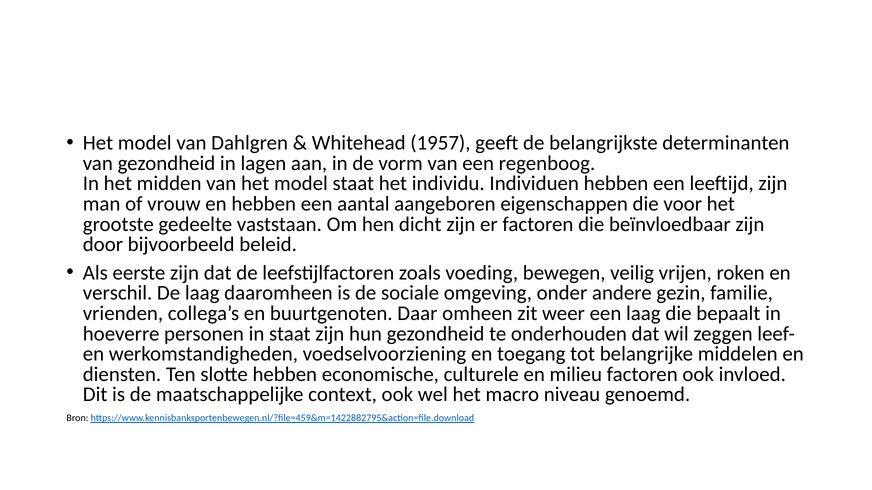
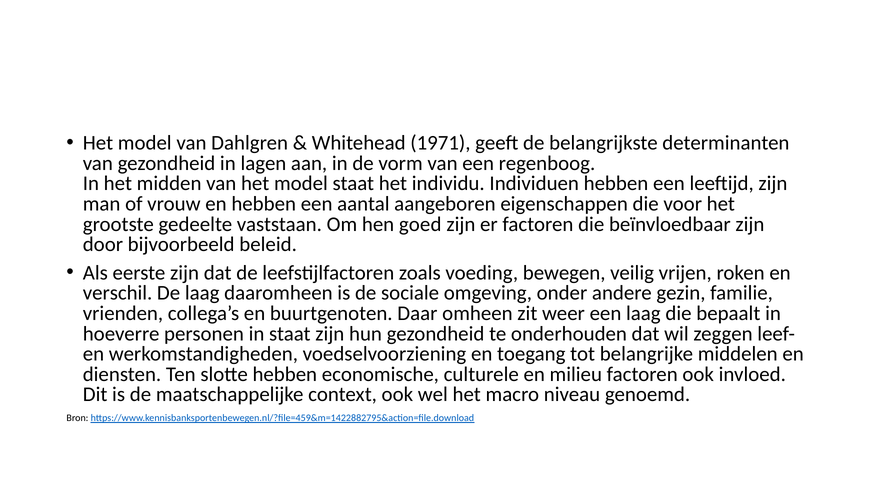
1957: 1957 -> 1971
dicht: dicht -> goed
